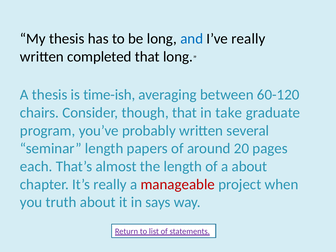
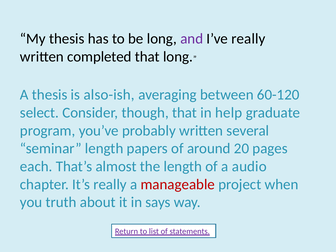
and colour: blue -> purple
time-ish: time-ish -> also-ish
chairs: chairs -> select
take: take -> help
a about: about -> audio
